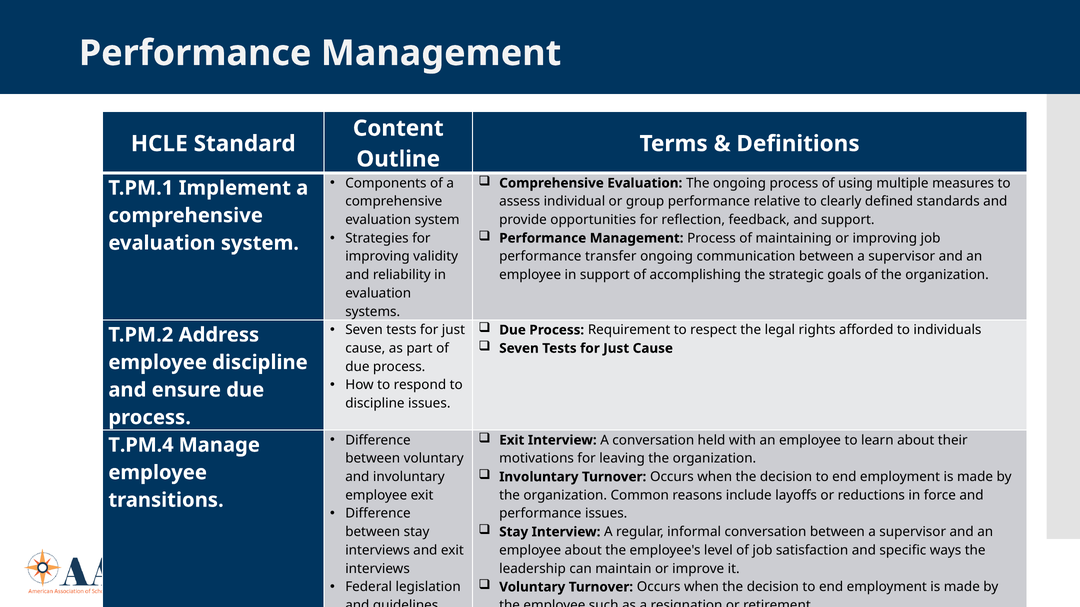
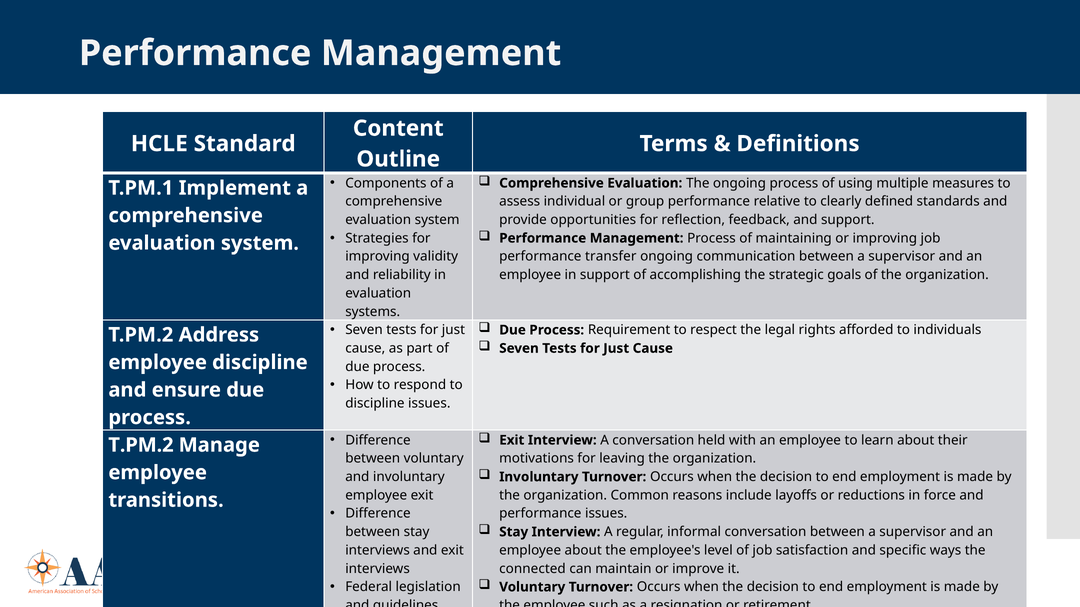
T.PM.4 at (141, 445): T.PM.4 -> T.PM.2
leadership: leadership -> connected
